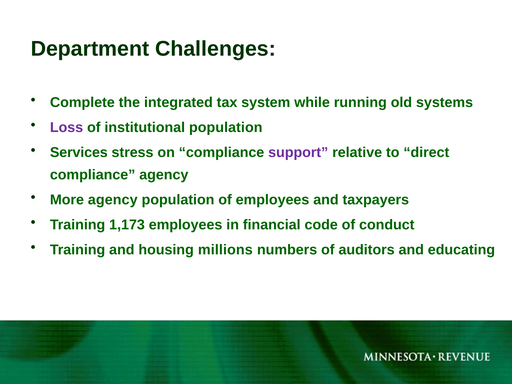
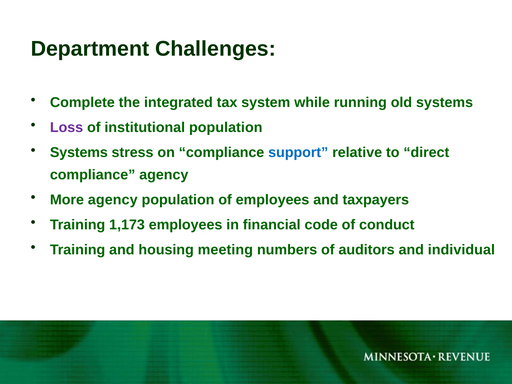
Services at (79, 153): Services -> Systems
support colour: purple -> blue
millions: millions -> meeting
educating: educating -> individual
